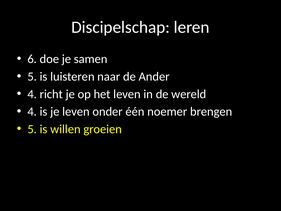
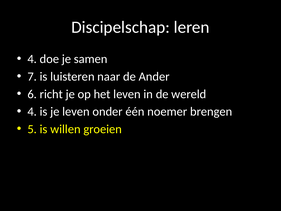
6 at (32, 59): 6 -> 4
5 at (32, 76): 5 -> 7
4 at (32, 94): 4 -> 6
